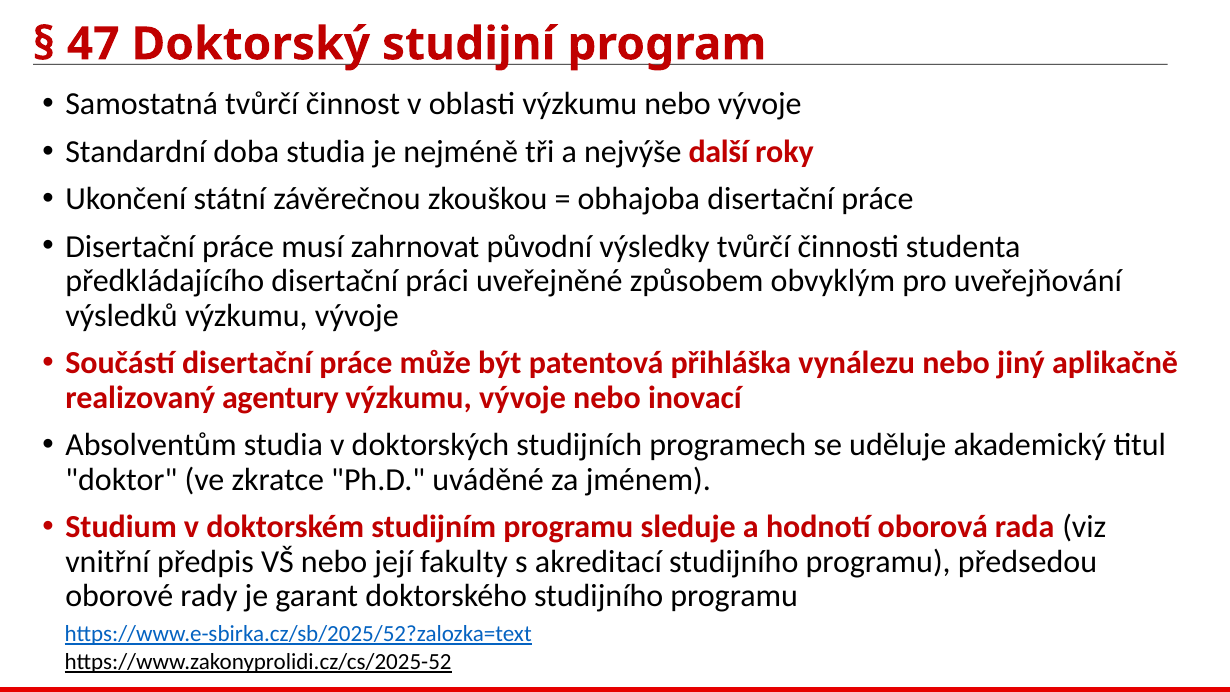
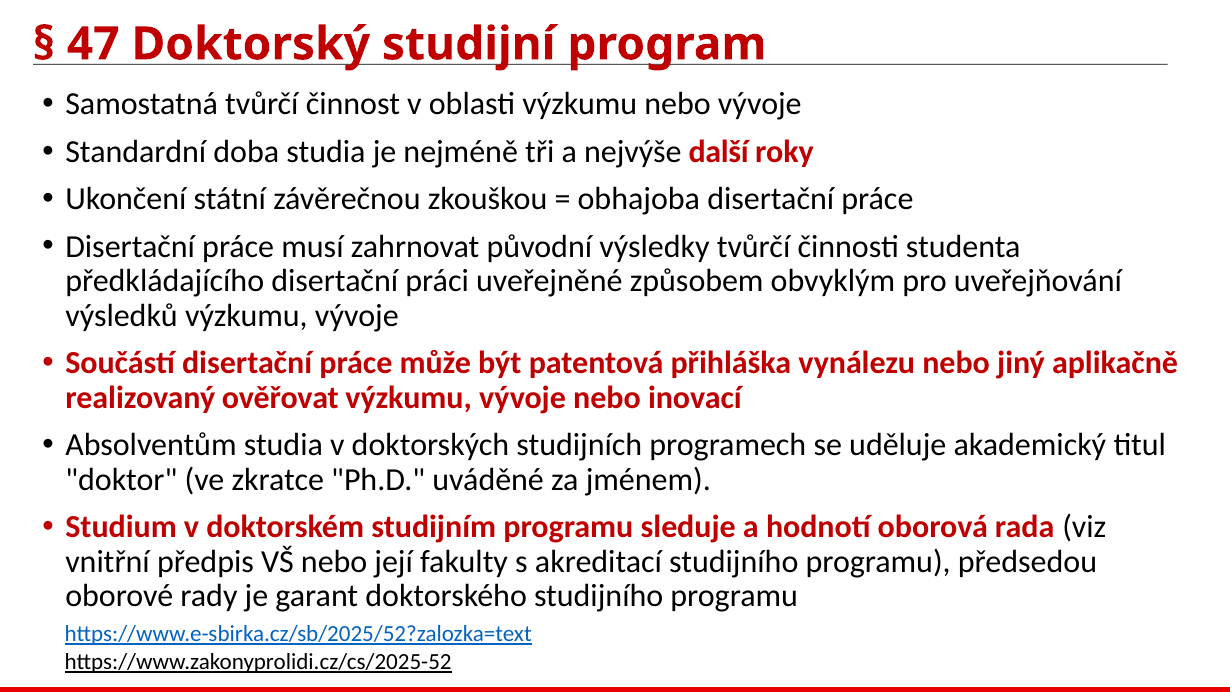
agentury: agentury -> ověřovat
